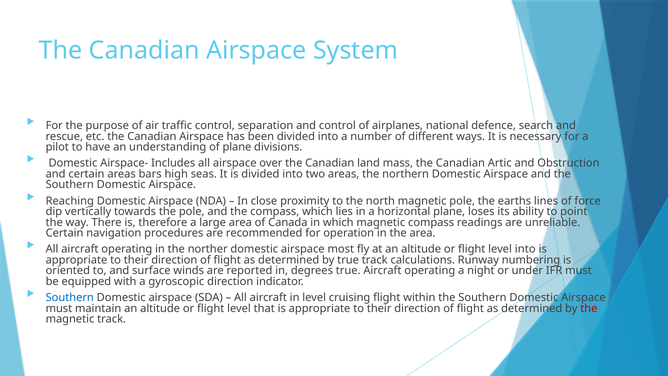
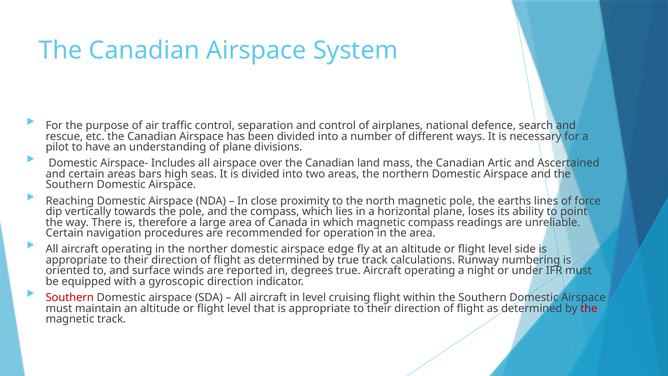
Obstruction: Obstruction -> Ascertained
most: most -> edge
level into: into -> side
Southern at (70, 297) colour: blue -> red
